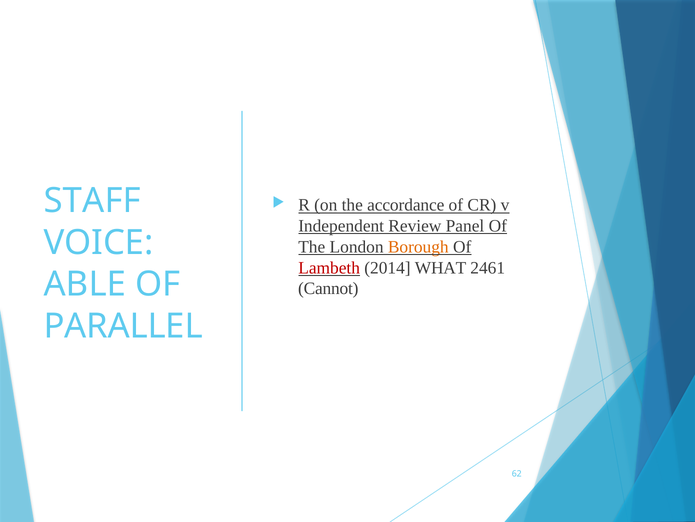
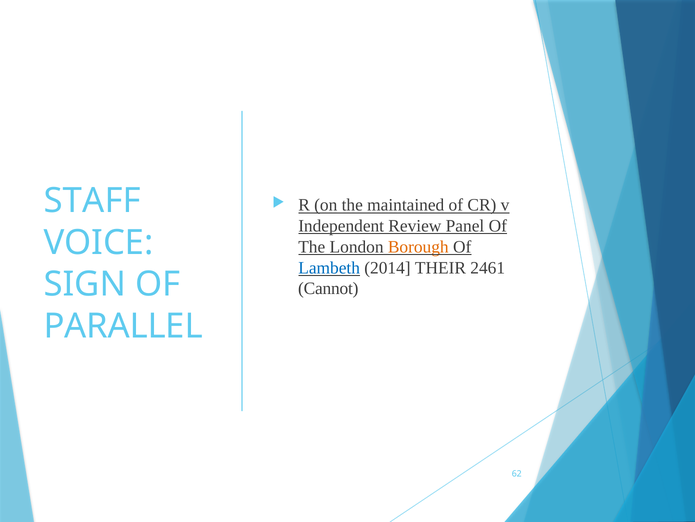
accordance: accordance -> maintained
Lambeth colour: red -> blue
WHAT: WHAT -> THEIR
ABLE: ABLE -> SIGN
